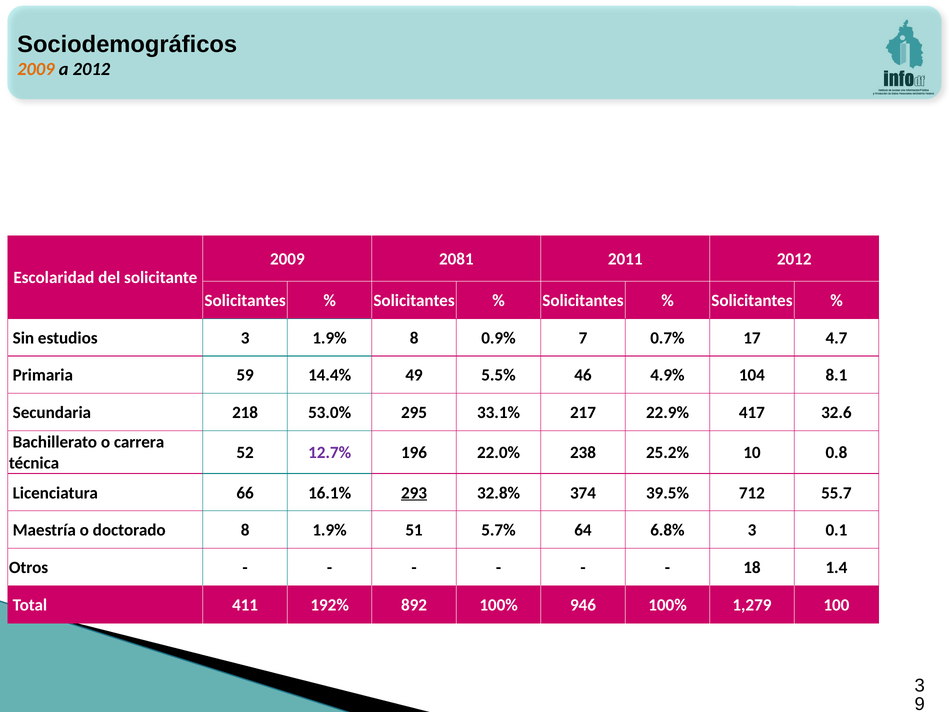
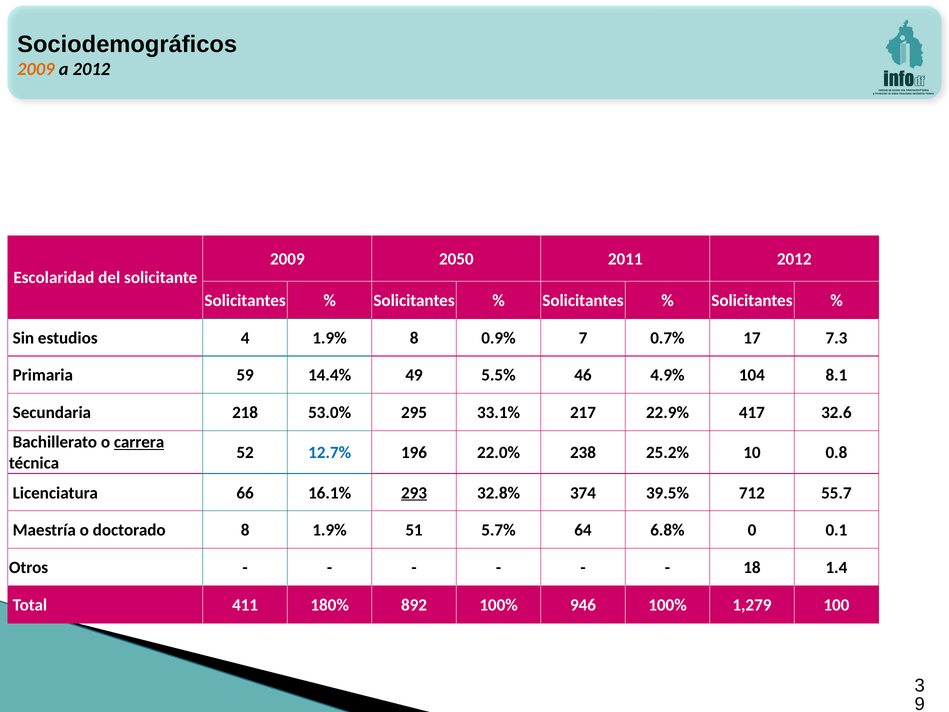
2081: 2081 -> 2050
estudios 3: 3 -> 4
4.7: 4.7 -> 7.3
carrera underline: none -> present
12.7% colour: purple -> blue
6.8% 3: 3 -> 0
192%: 192% -> 180%
